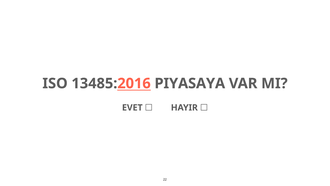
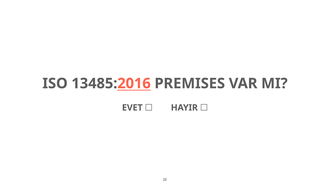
PIYASAYA: PIYASAYA -> PREMISES
